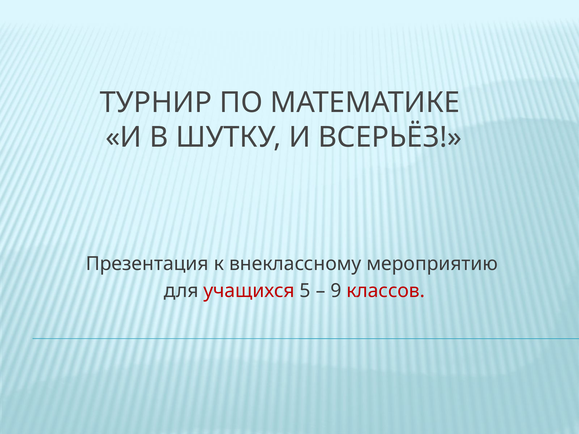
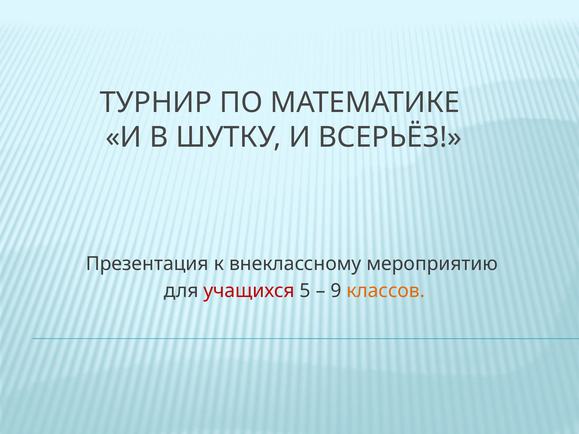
классов colour: red -> orange
